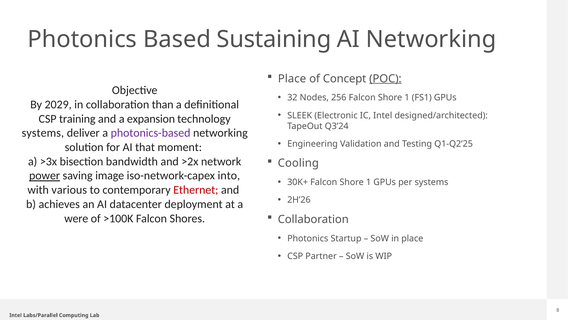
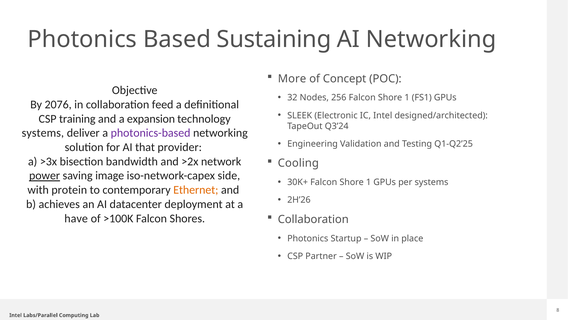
Place at (292, 79): Place -> More
POC underline: present -> none
2029: 2029 -> 2076
than: than -> feed
moment: moment -> provider
into: into -> side
various: various -> protein
Ethernet colour: red -> orange
were: were -> have
